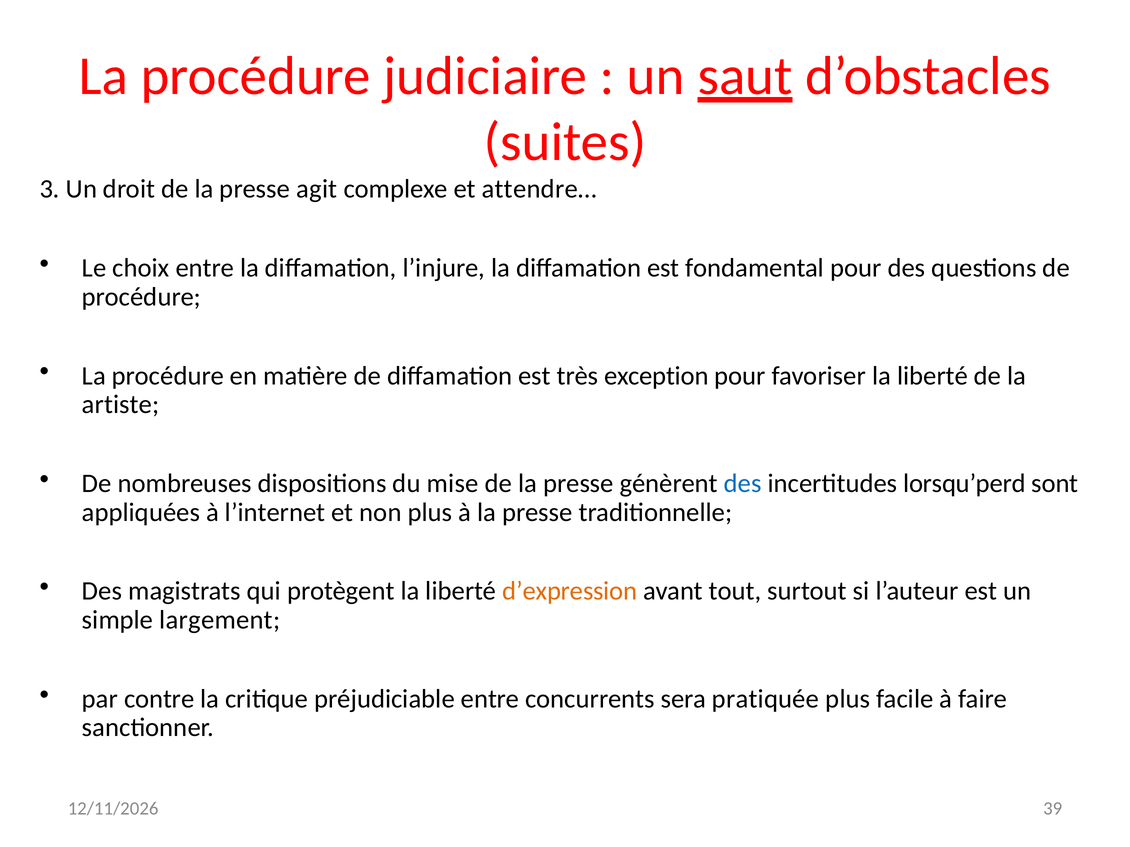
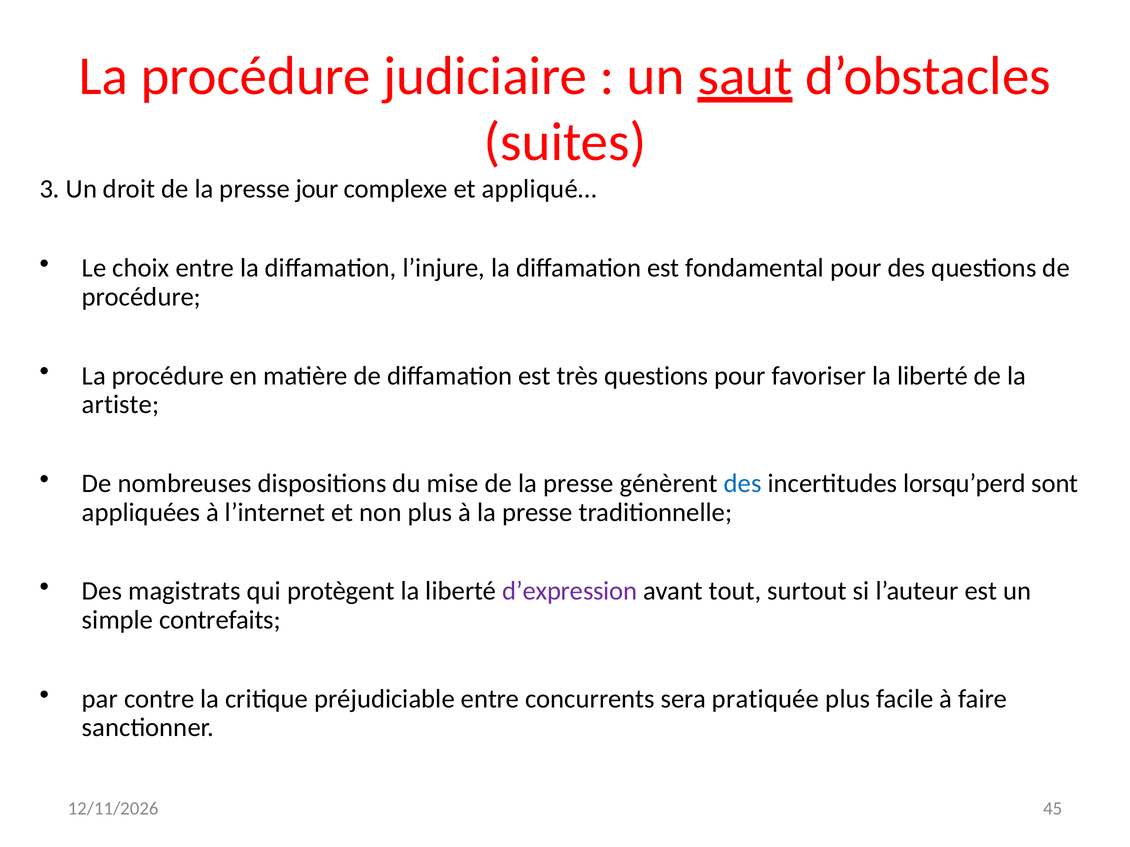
agit: agit -> jour
attendre…: attendre… -> appliqué…
très exception: exception -> questions
d’expression colour: orange -> purple
largement: largement -> contrefaits
39: 39 -> 45
